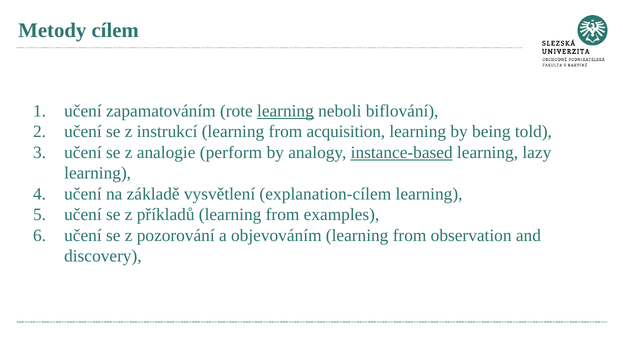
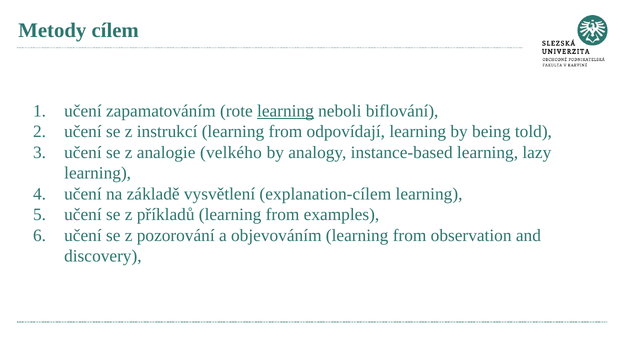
acquisition: acquisition -> odpovídají
perform: perform -> velkého
instance-based underline: present -> none
